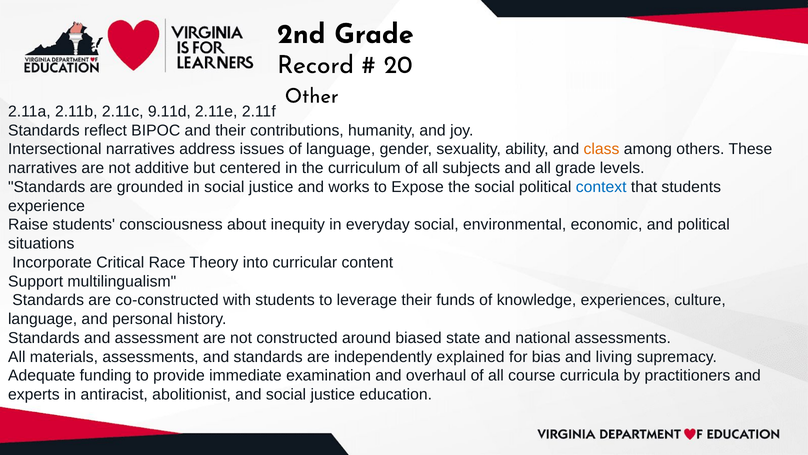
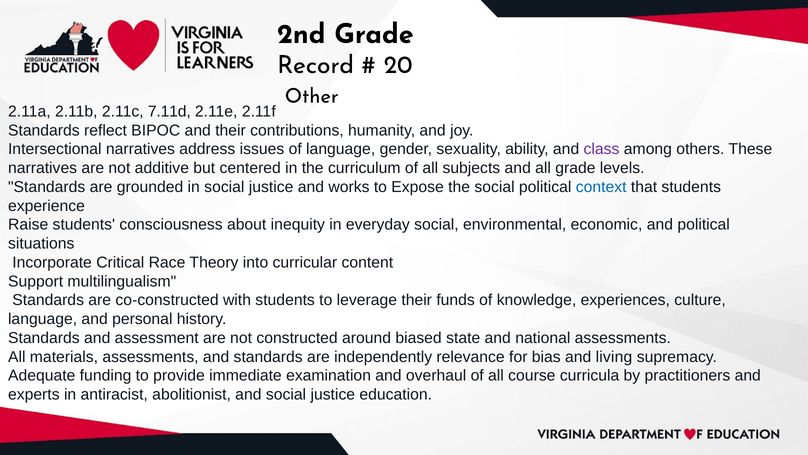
9.11d: 9.11d -> 7.11d
class colour: orange -> purple
explained: explained -> relevance
